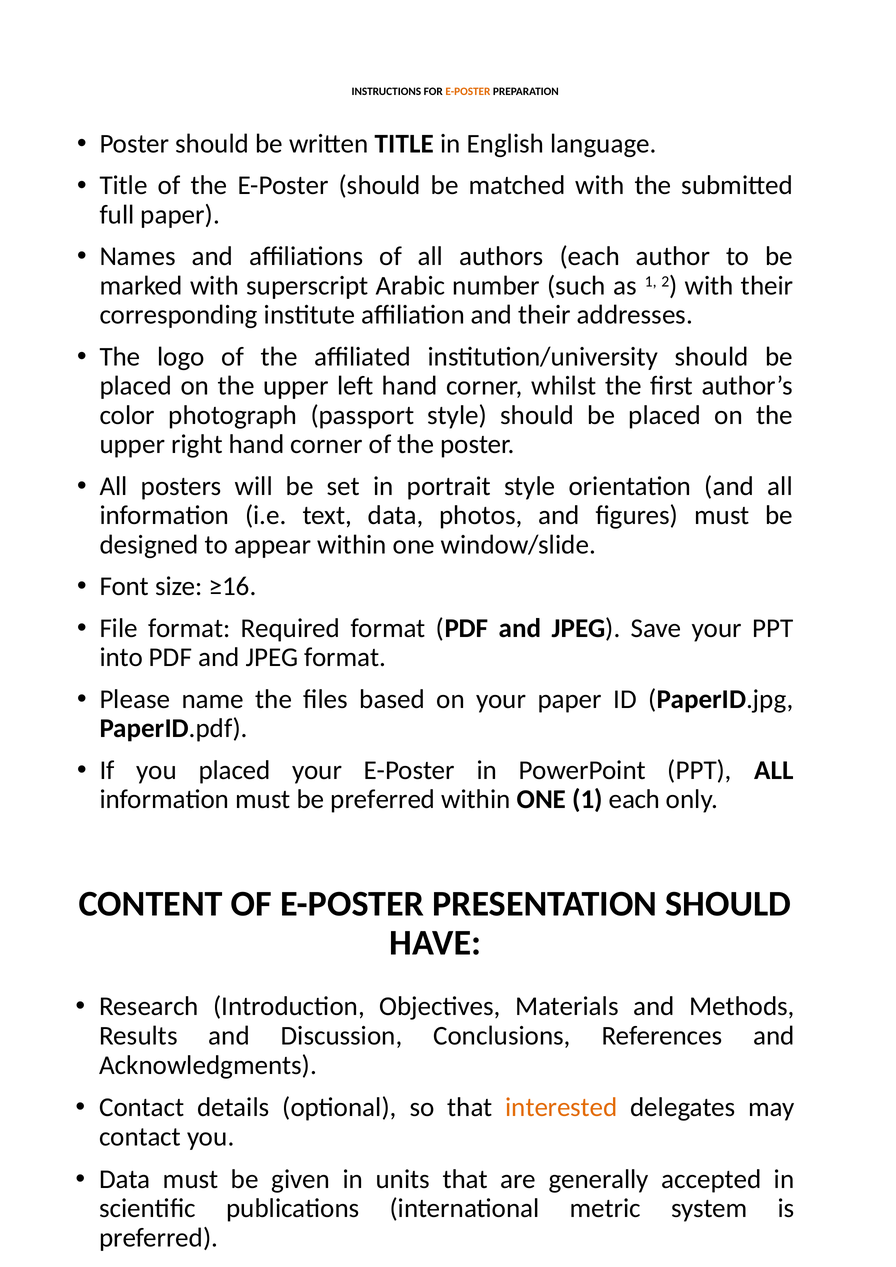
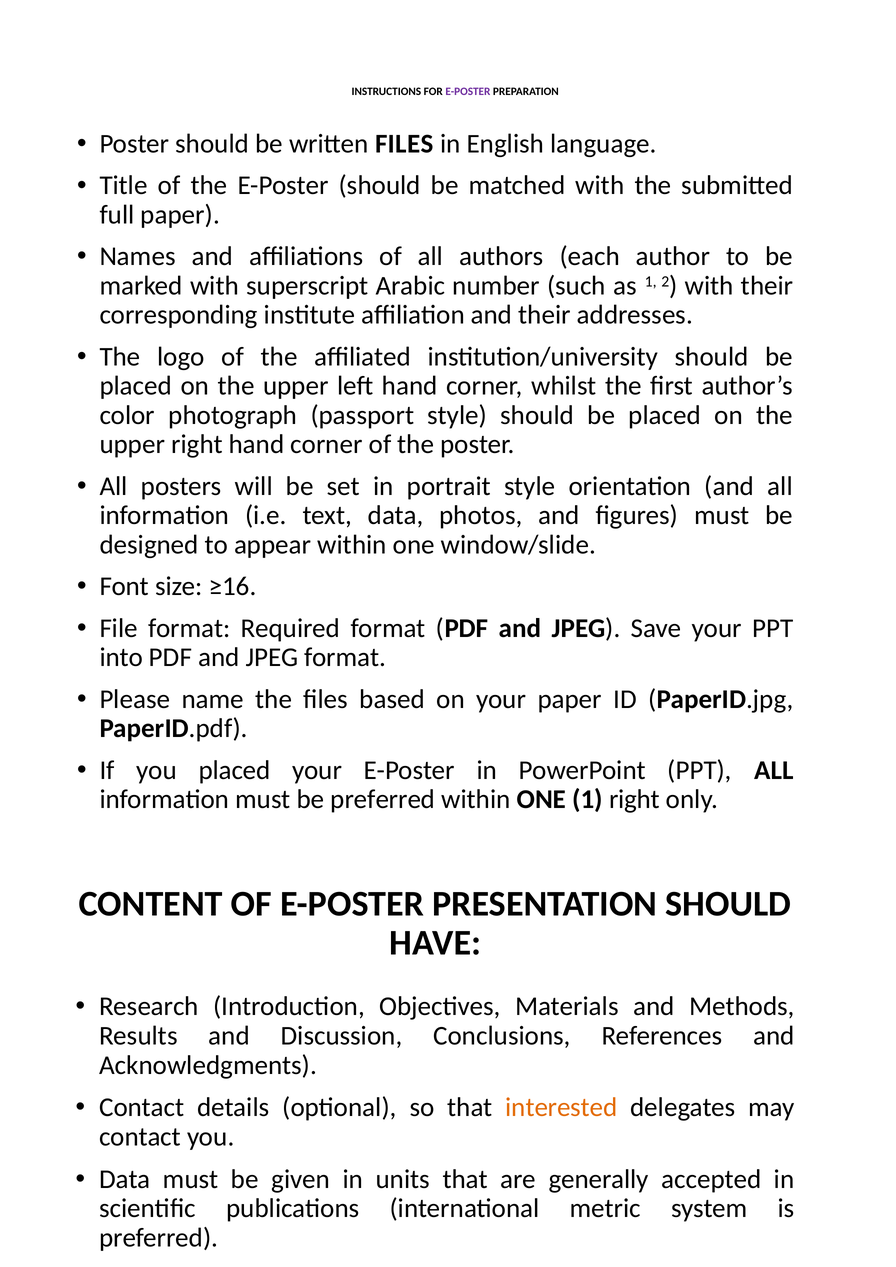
E-POSTER at (468, 92) colour: orange -> purple
written TITLE: TITLE -> FILES
1 each: each -> right
